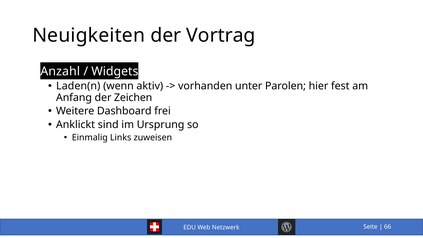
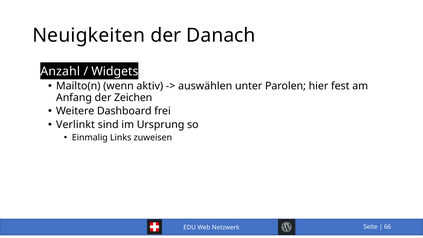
Vortrag: Vortrag -> Danach
Laden(n: Laden(n -> Mailto(n
vorhanden: vorhanden -> auswählen
Anklickt: Anklickt -> Verlinkt
